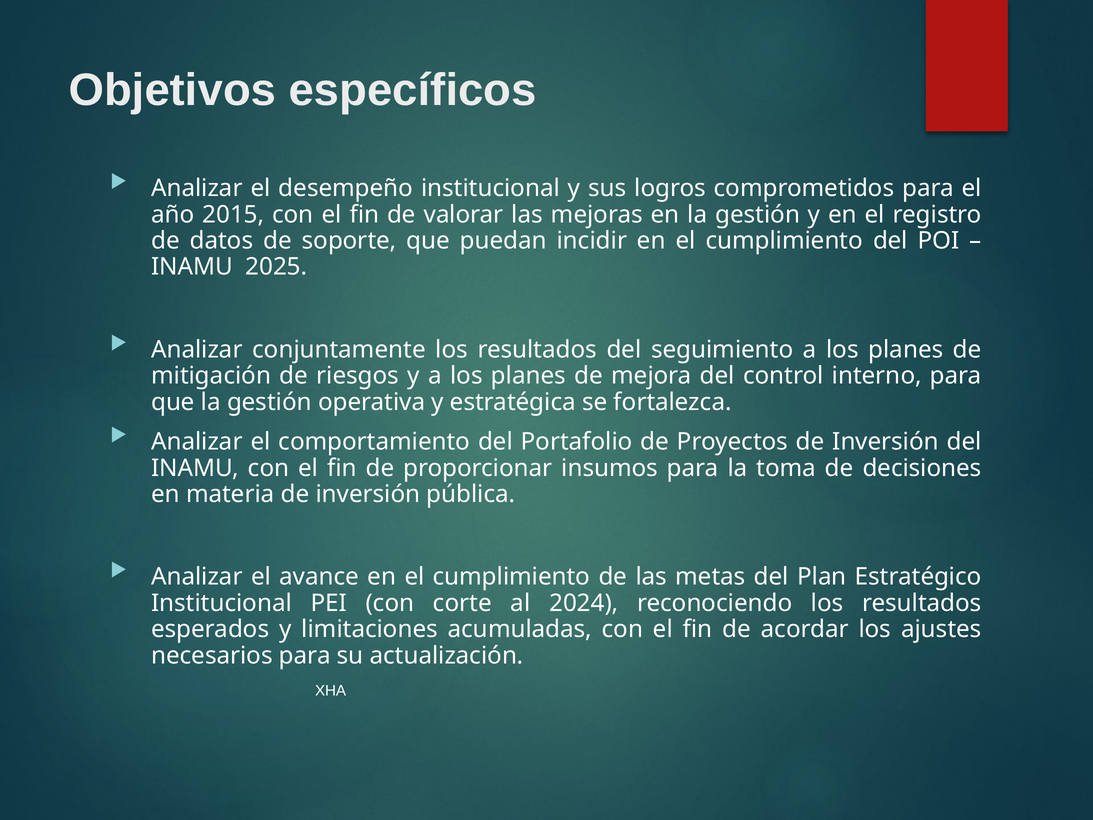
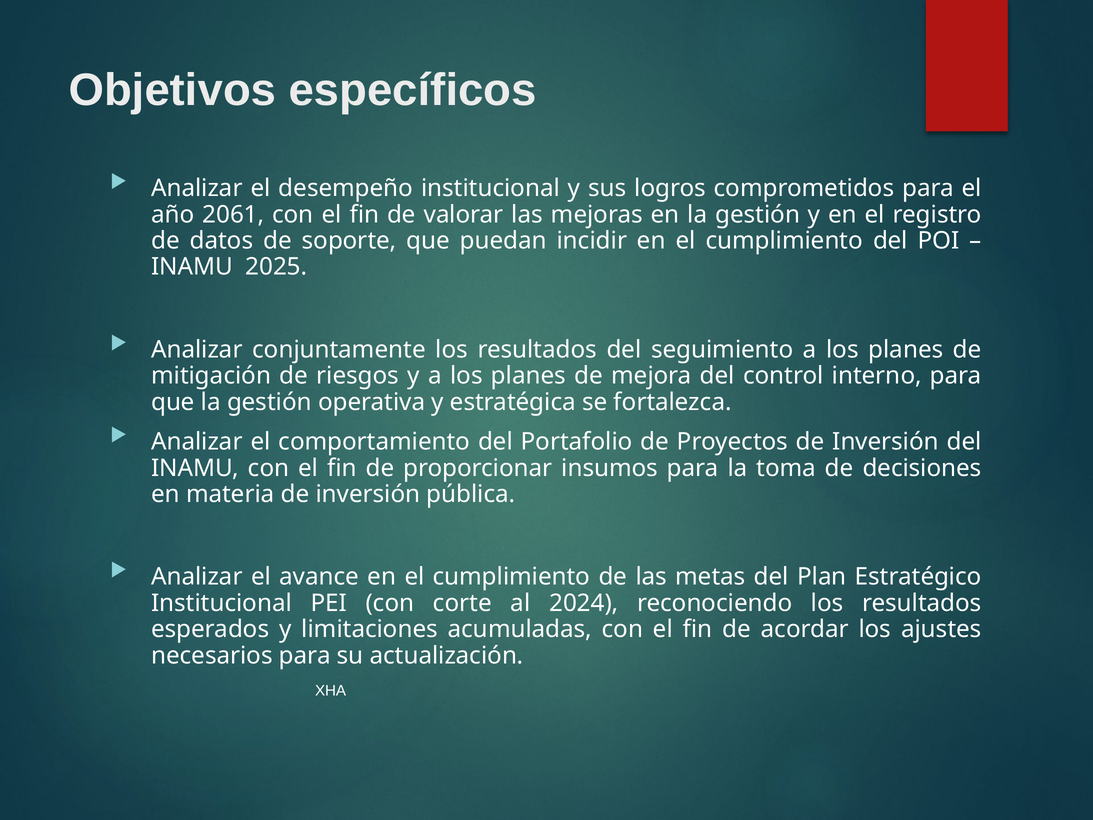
2015: 2015 -> 2061
